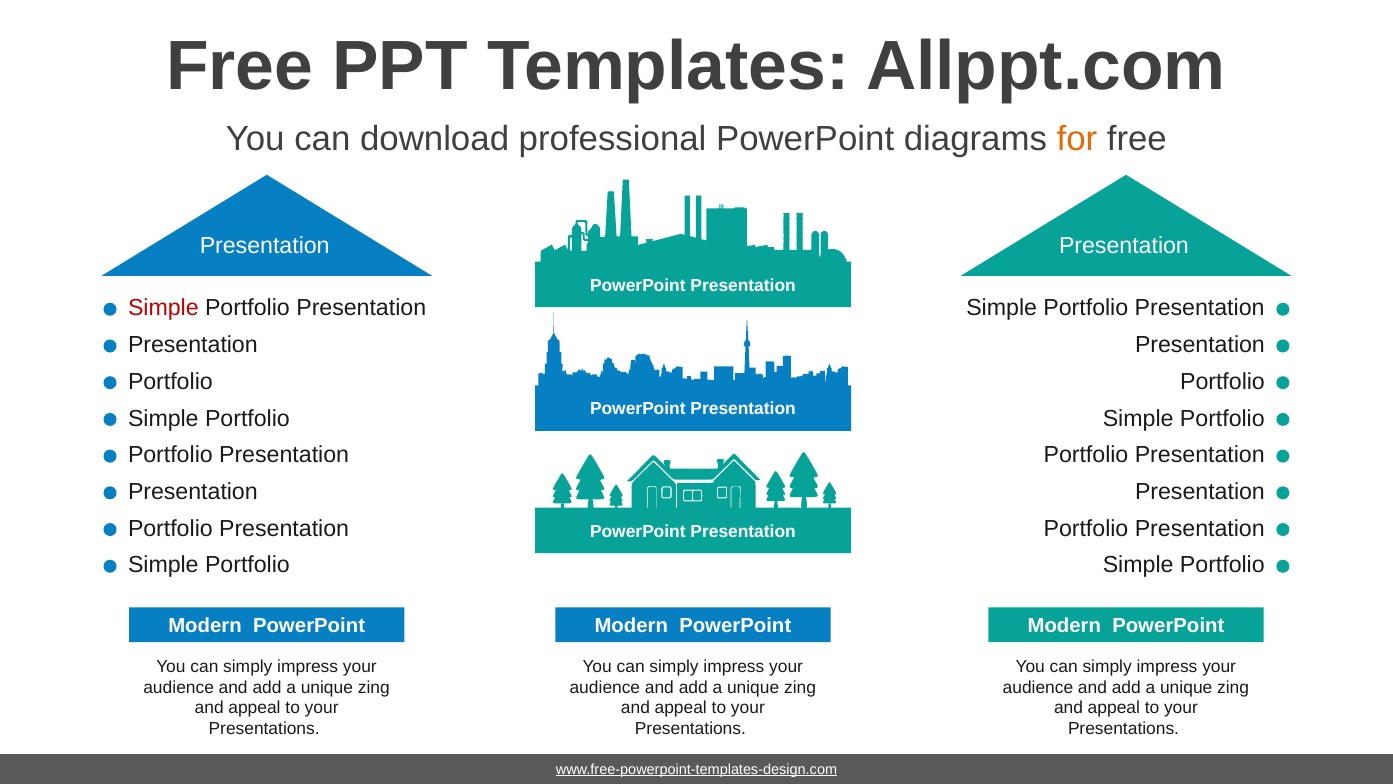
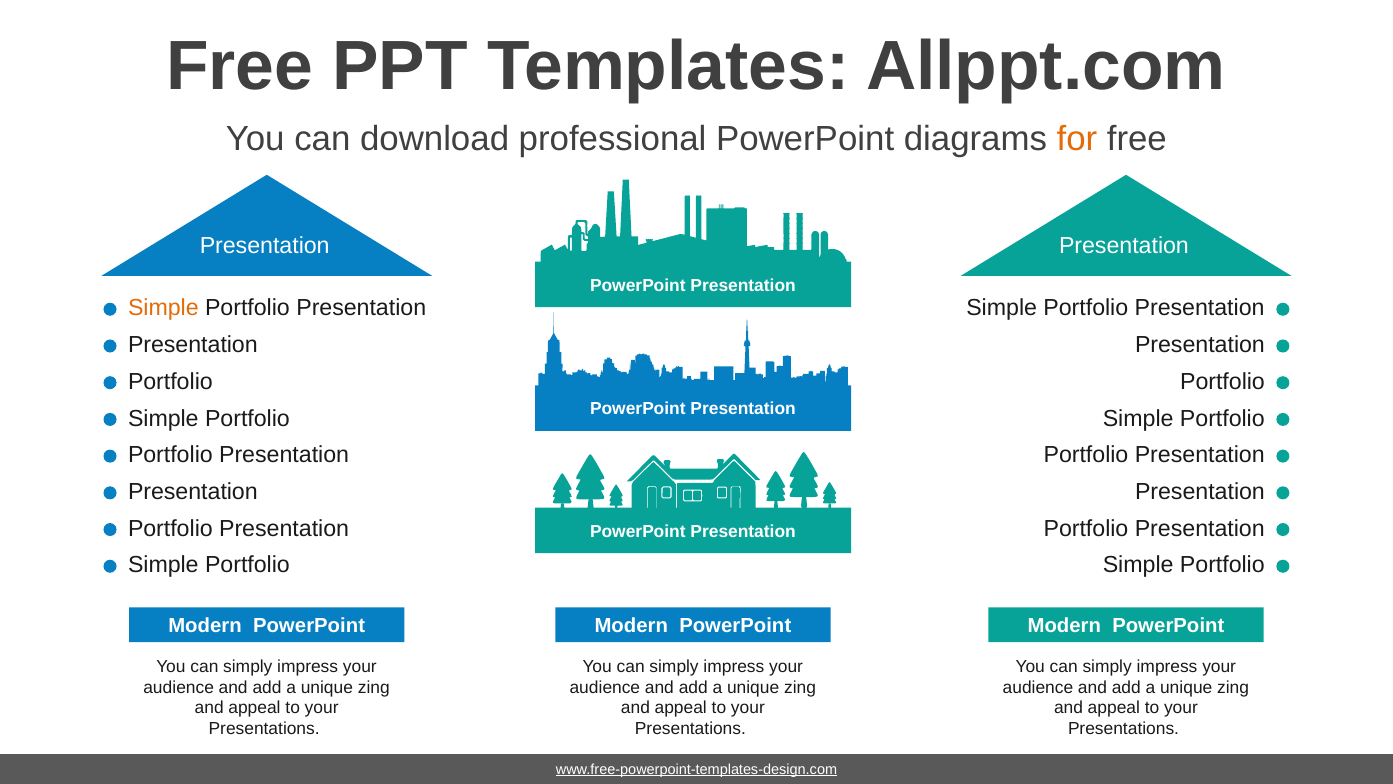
Simple at (163, 308) colour: red -> orange
